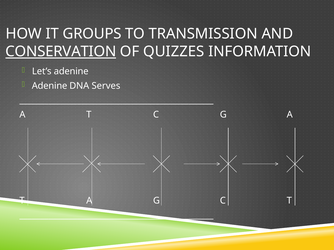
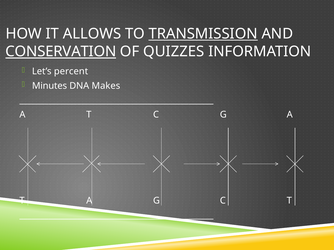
GROUPS: GROUPS -> ALLOWS
TRANSMISSION underline: none -> present
Let’s adenine: adenine -> percent
Adenine at (50, 86): Adenine -> Minutes
Serves: Serves -> Makes
